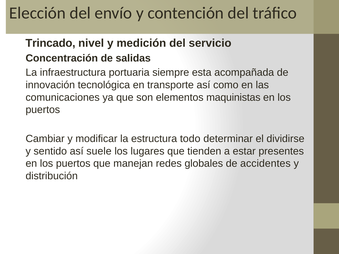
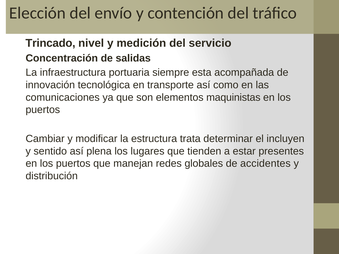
todo: todo -> trata
dividirse: dividirse -> incluyen
suele: suele -> plena
